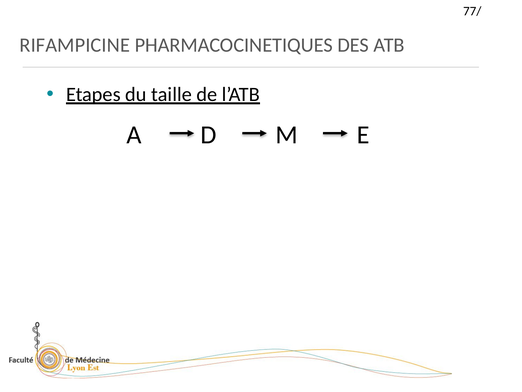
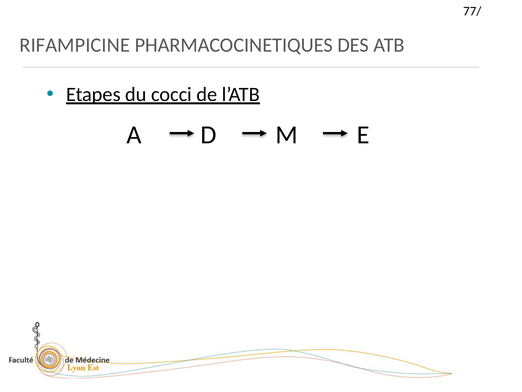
taille: taille -> cocci
